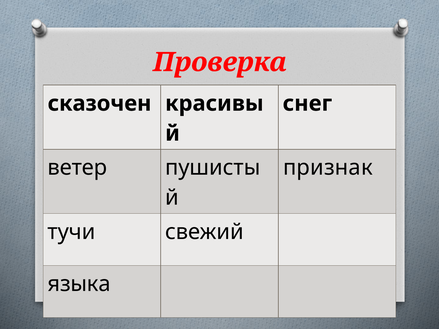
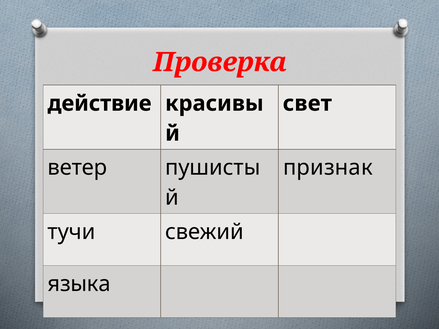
сказочен: сказочен -> действие
снег: снег -> свет
